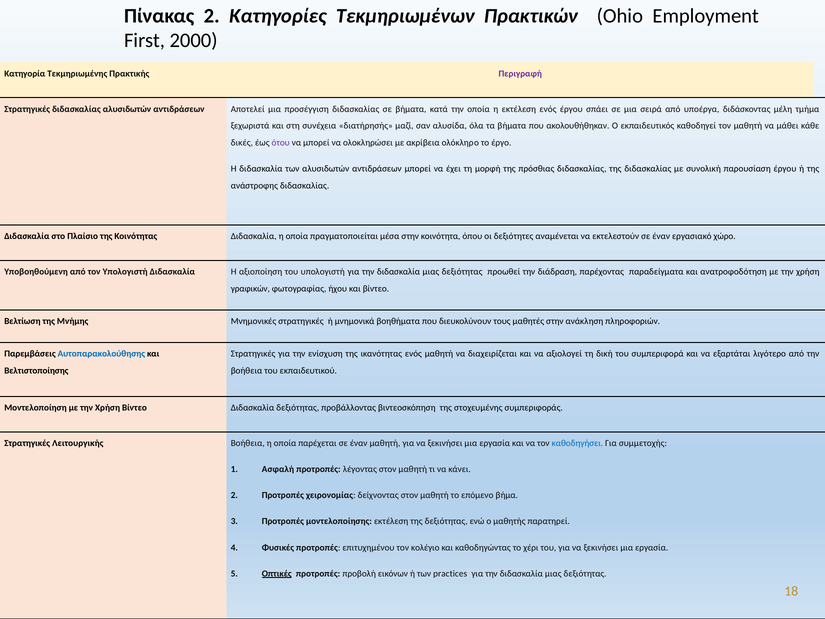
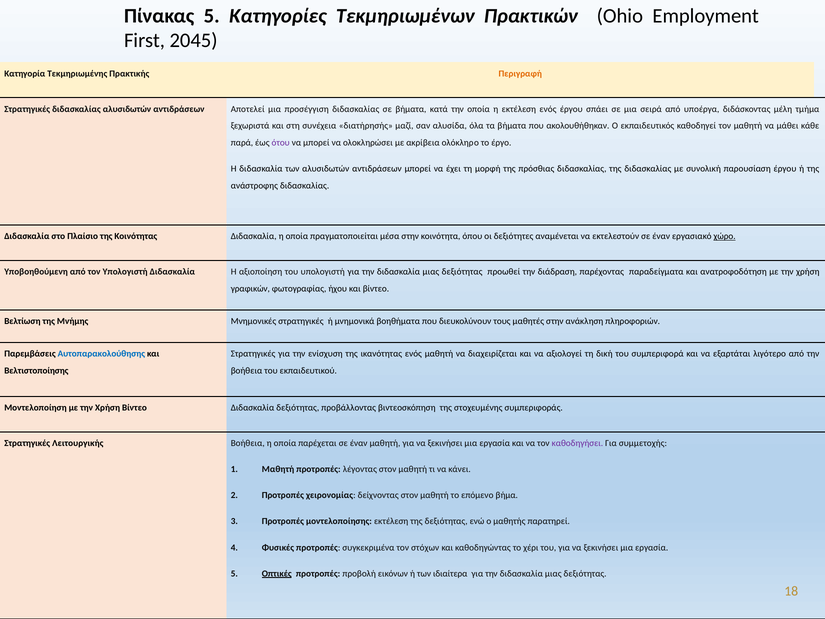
Πίνακας 2: 2 -> 5
2000: 2000 -> 2045
Περιγραφή colour: purple -> orange
δικές: δικές -> παρά
χώρο underline: none -> present
καθοδηγήσει colour: blue -> purple
1 Ασφαλή: Ασφαλή -> Μαθητή
επιτυχημένου: επιτυχημένου -> συγκεκριμένα
κολέγιο: κολέγιο -> στόχων
practices: practices -> ιδιαίτερα
